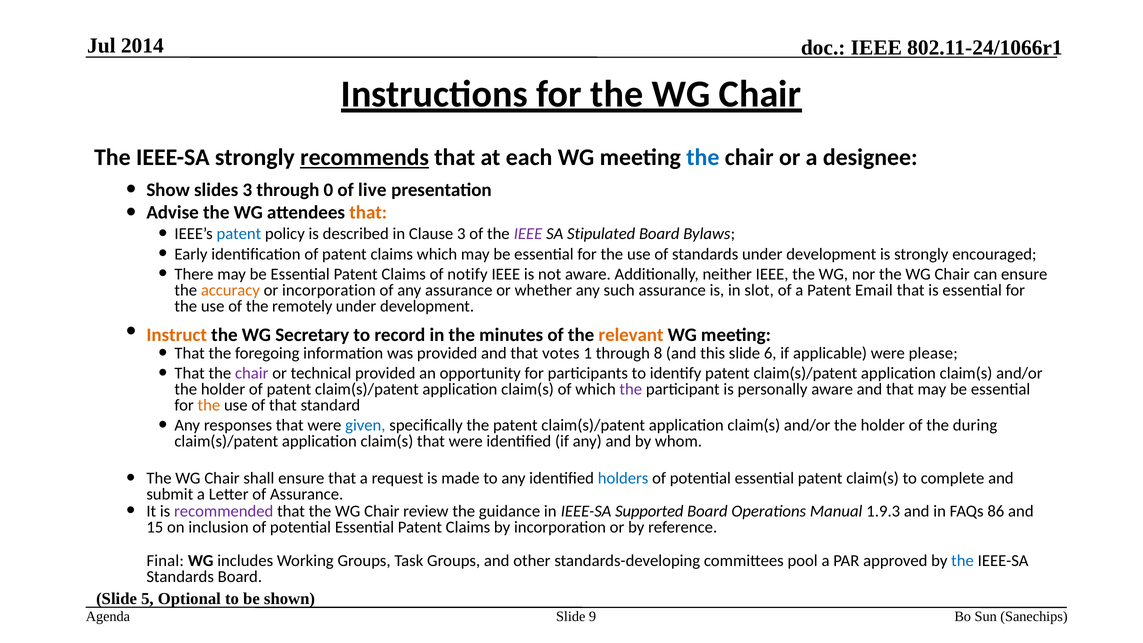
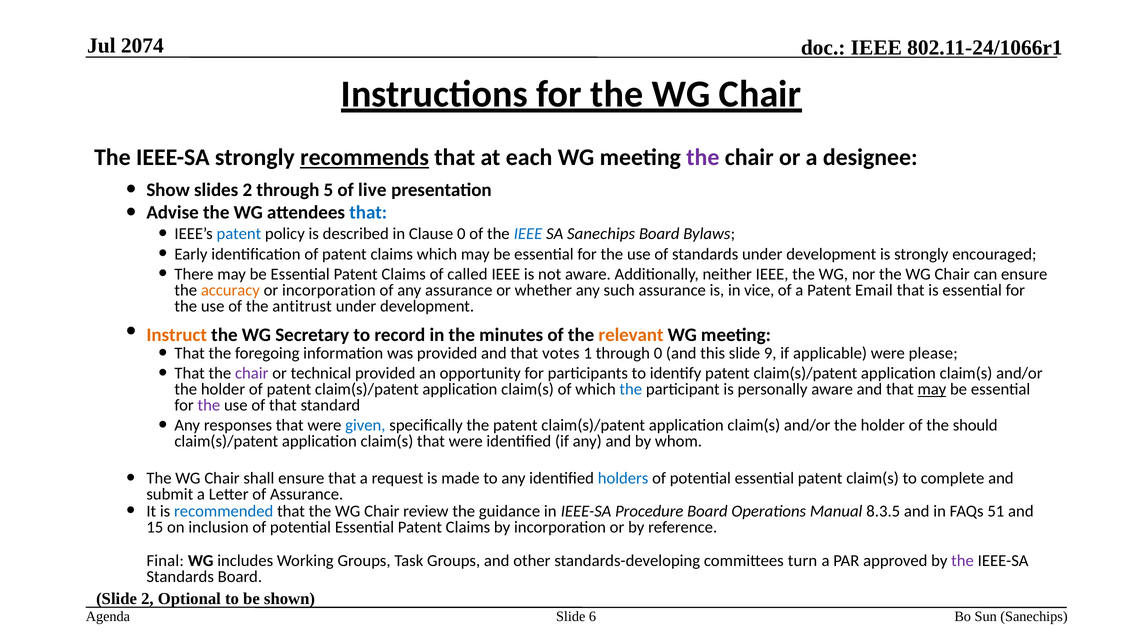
2014: 2014 -> 2074
the at (703, 157) colour: blue -> purple
slides 3: 3 -> 2
0: 0 -> 5
that at (368, 213) colour: orange -> blue
Clause 3: 3 -> 0
IEEE at (528, 234) colour: purple -> blue
SA Stipulated: Stipulated -> Sanechips
notify: notify -> called
slot: slot -> vice
remotely: remotely -> antitrust
through 8: 8 -> 0
6: 6 -> 9
the at (631, 389) colour: purple -> blue
may at (932, 389) underline: none -> present
the at (209, 405) colour: orange -> purple
during: during -> should
recommended colour: purple -> blue
Supported: Supported -> Procedure
1.9.3: 1.9.3 -> 8.3.5
86: 86 -> 51
pool: pool -> turn
the at (963, 561) colour: blue -> purple
Slide 5: 5 -> 2
9: 9 -> 6
